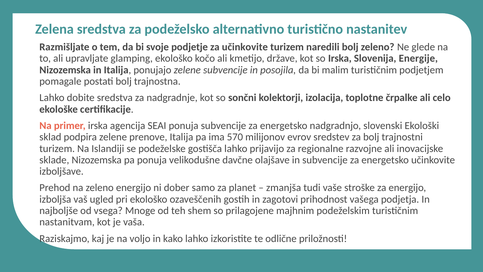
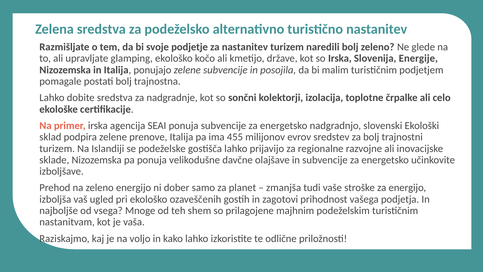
za učinkovite: učinkovite -> nastanitev
570: 570 -> 455
